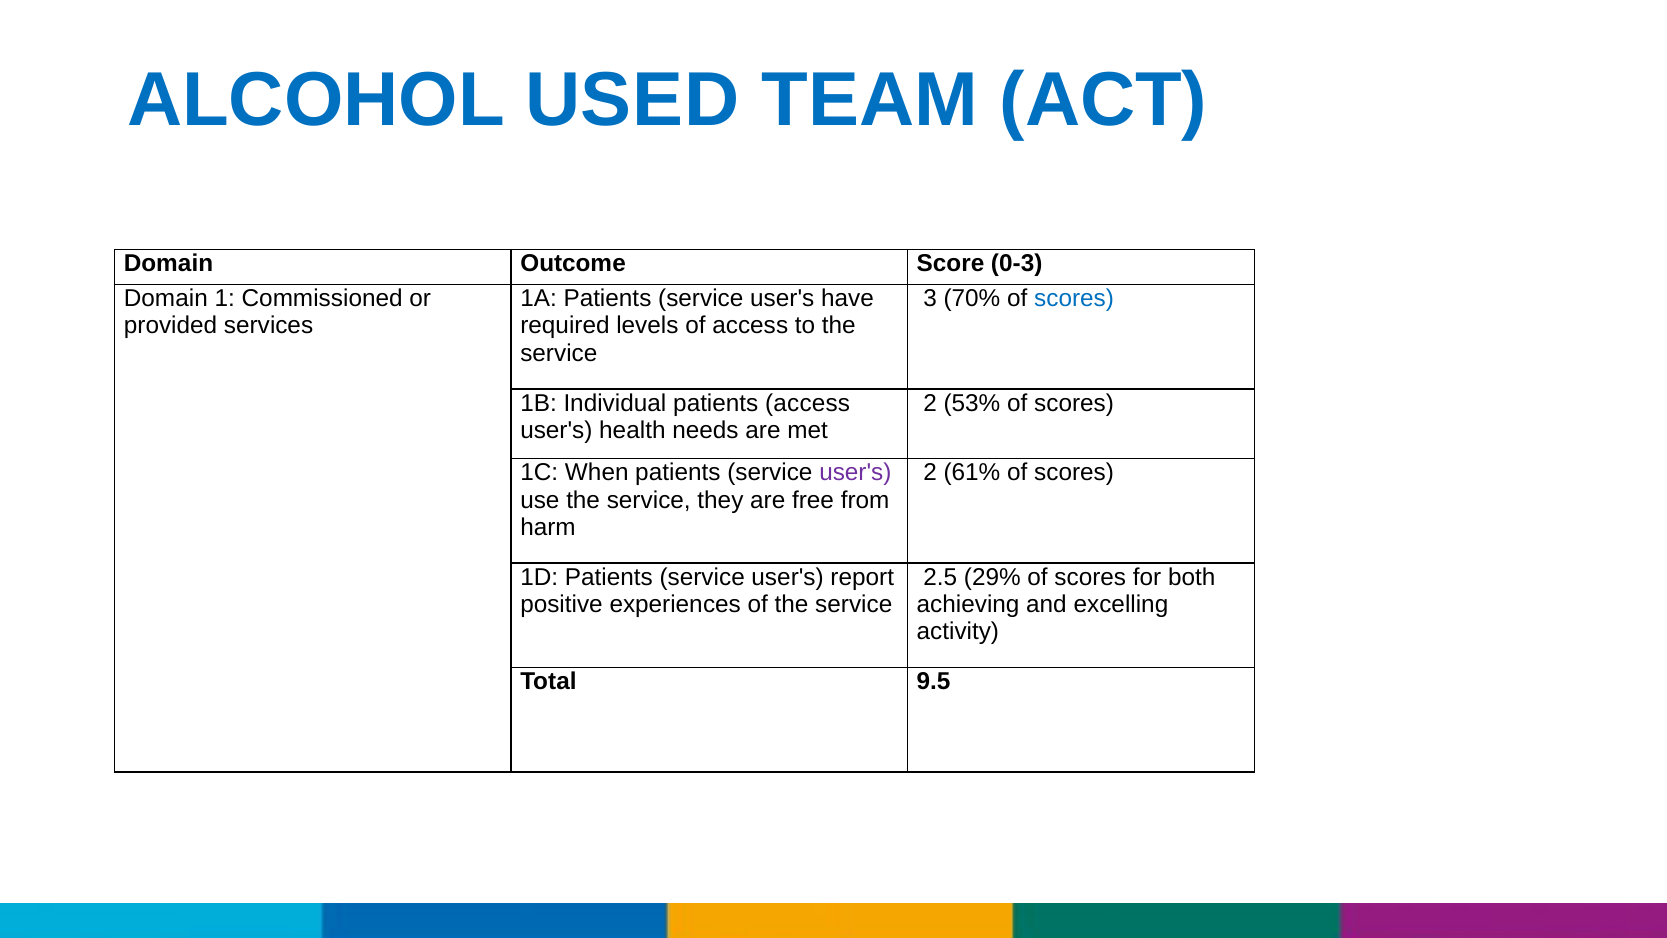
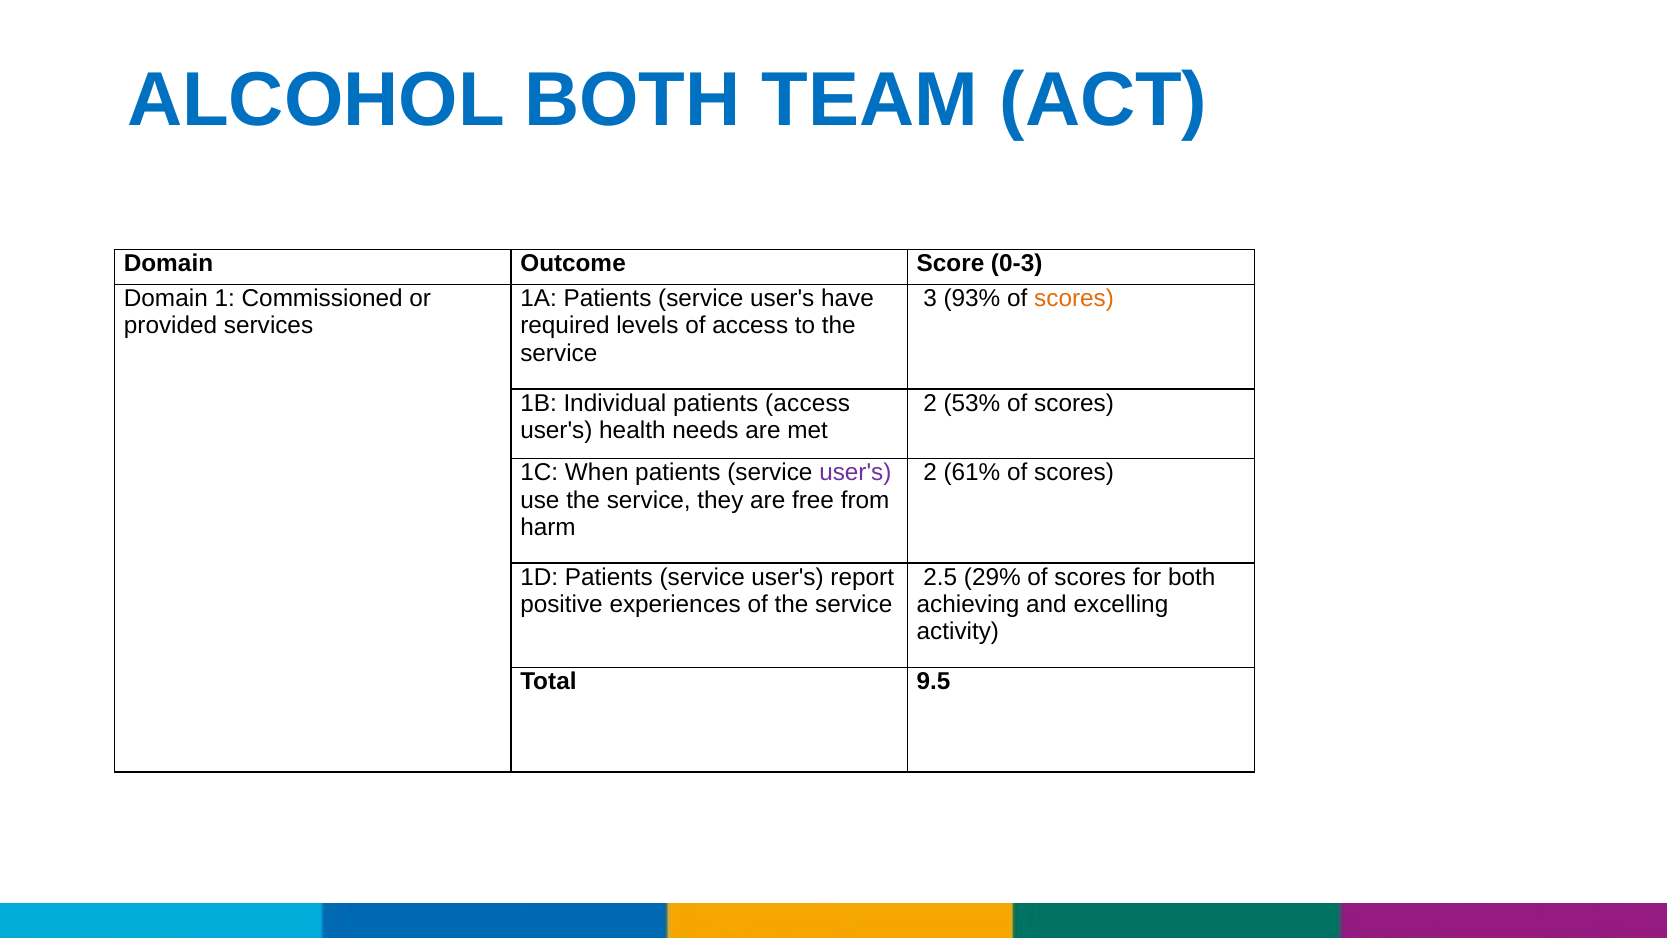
ALCOHOL USED: USED -> BOTH
70%: 70% -> 93%
scores at (1074, 298) colour: blue -> orange
